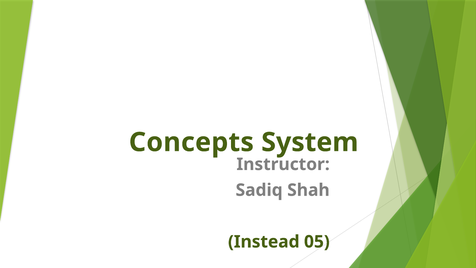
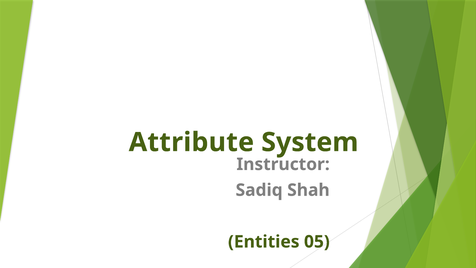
Concepts: Concepts -> Attribute
Instead: Instead -> Entities
